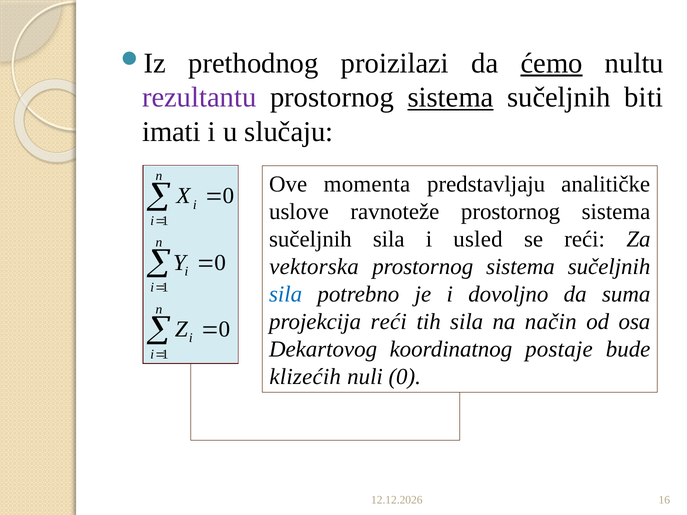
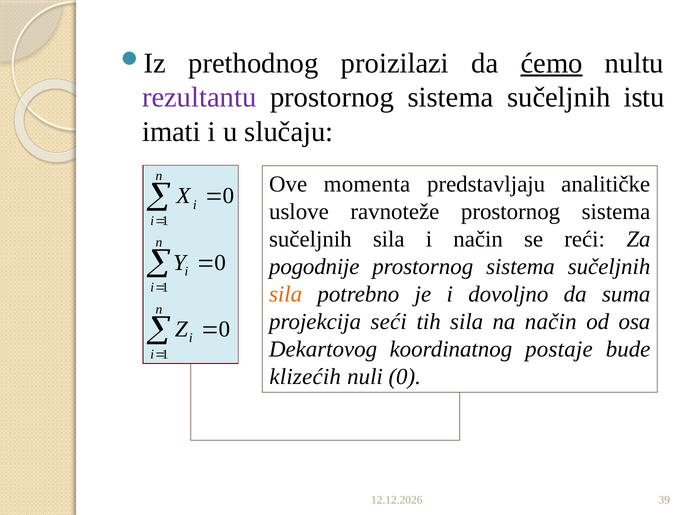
sistema at (451, 97) underline: present -> none
biti: biti -> istu
i usled: usled -> način
vektorska: vektorska -> pogodnije
sila at (286, 294) colour: blue -> orange
projekcija reći: reći -> seći
16: 16 -> 39
